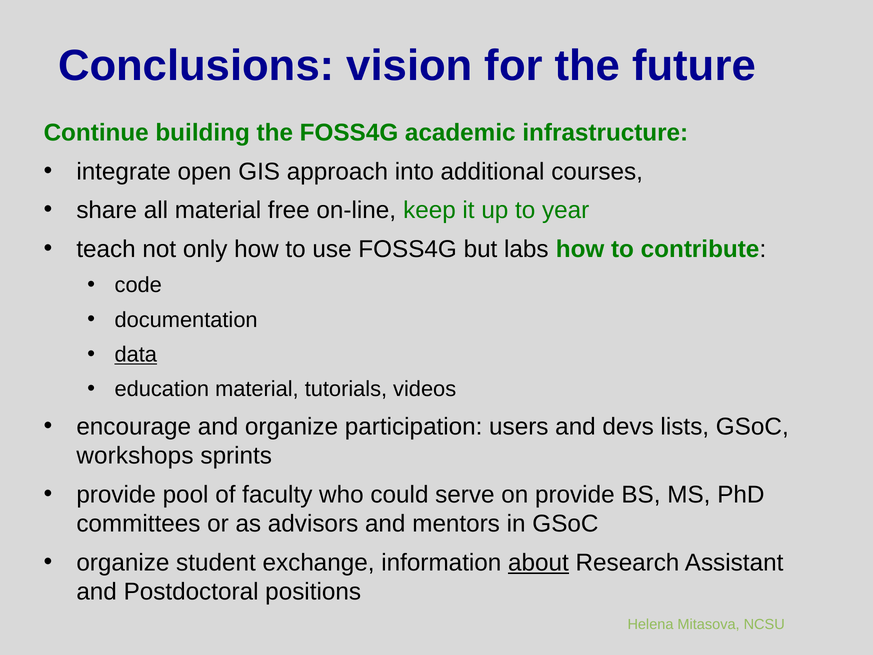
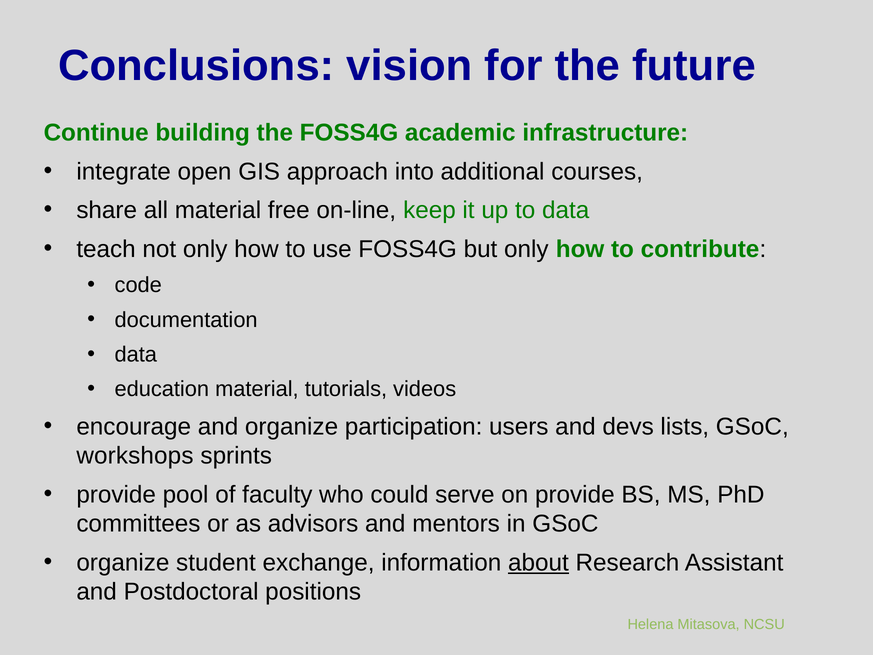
to year: year -> data
but labs: labs -> only
data at (136, 354) underline: present -> none
